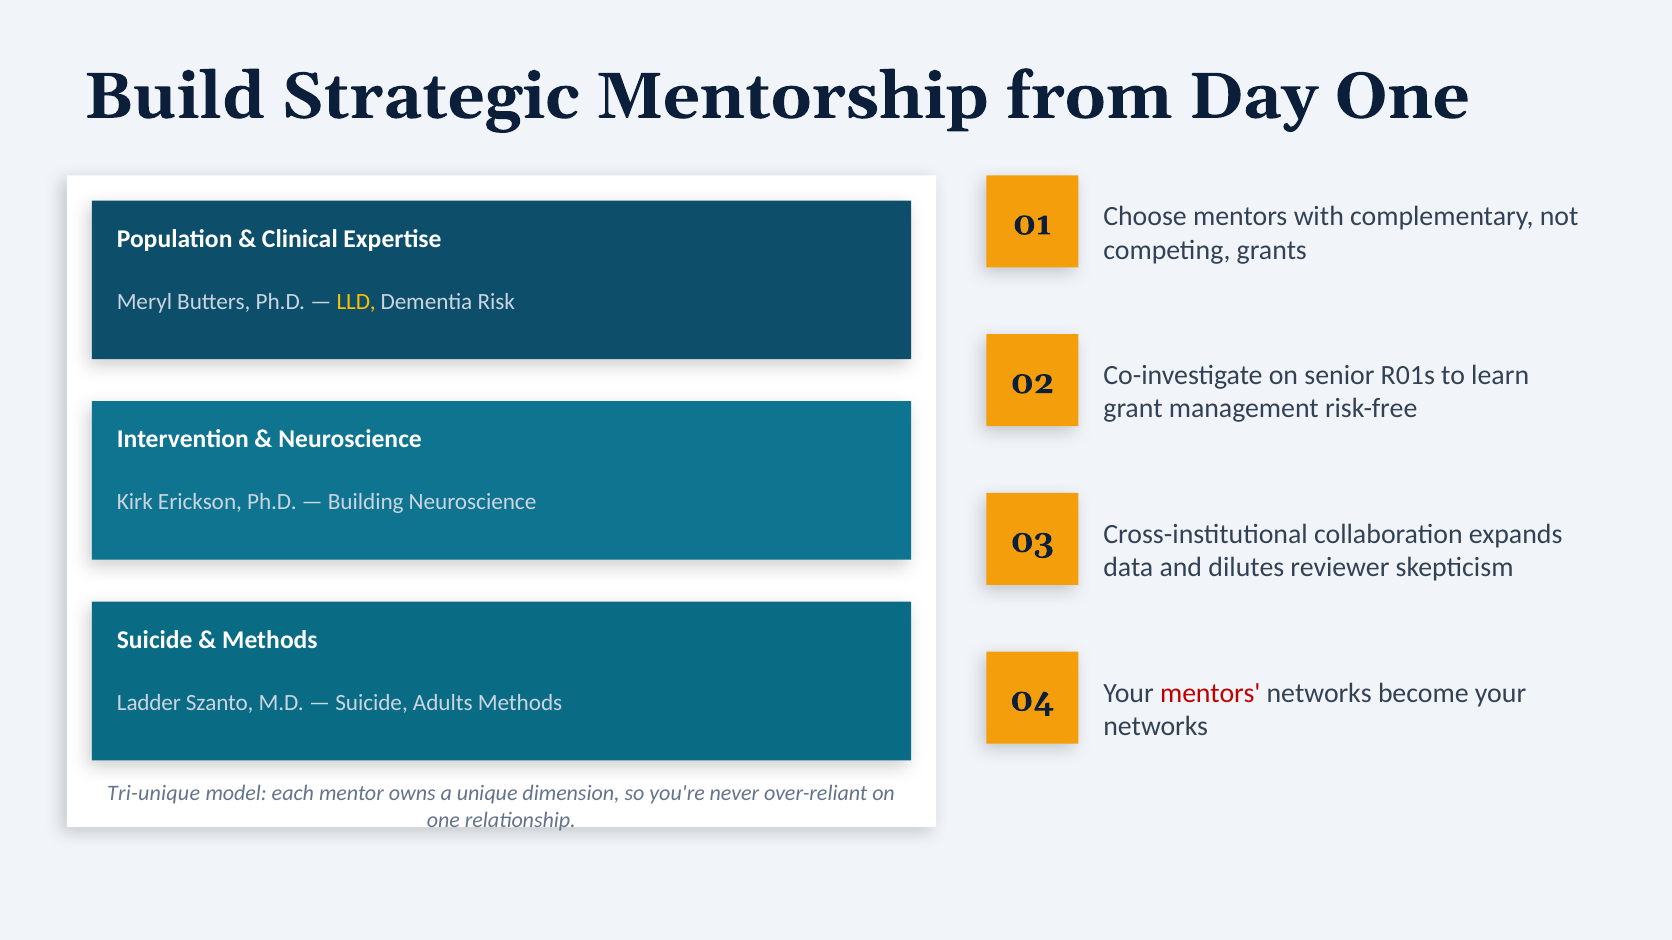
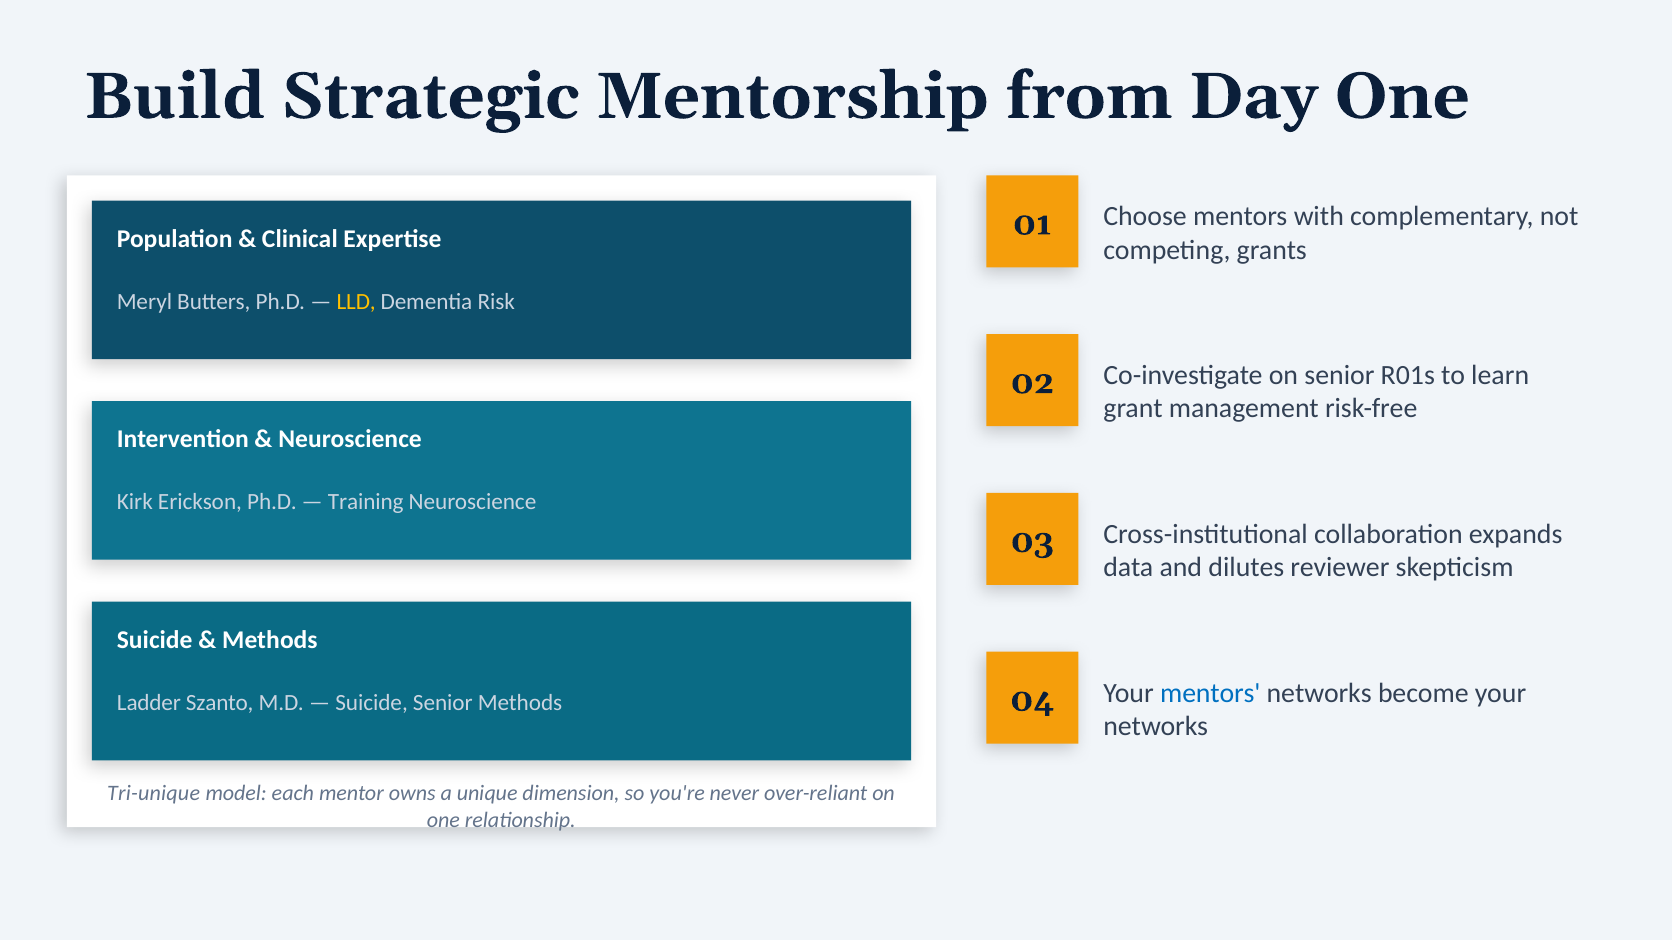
Building: Building -> Training
mentors at (1210, 693) colour: red -> blue
Suicide Adults: Adults -> Senior
